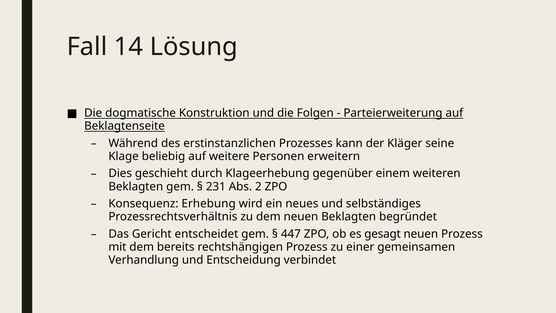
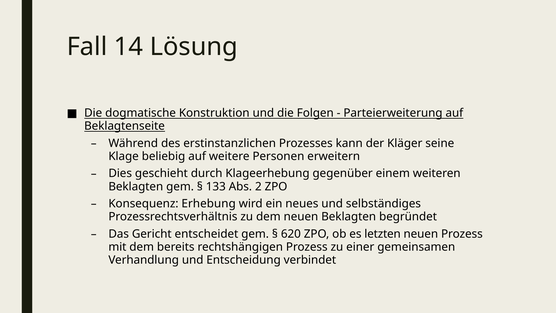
231: 231 -> 133
447: 447 -> 620
gesagt: gesagt -> letzten
